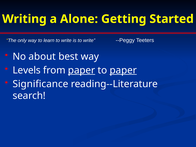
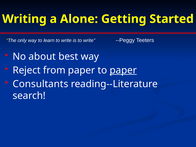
Levels: Levels -> Reject
paper at (82, 70) underline: present -> none
Significance: Significance -> Consultants
